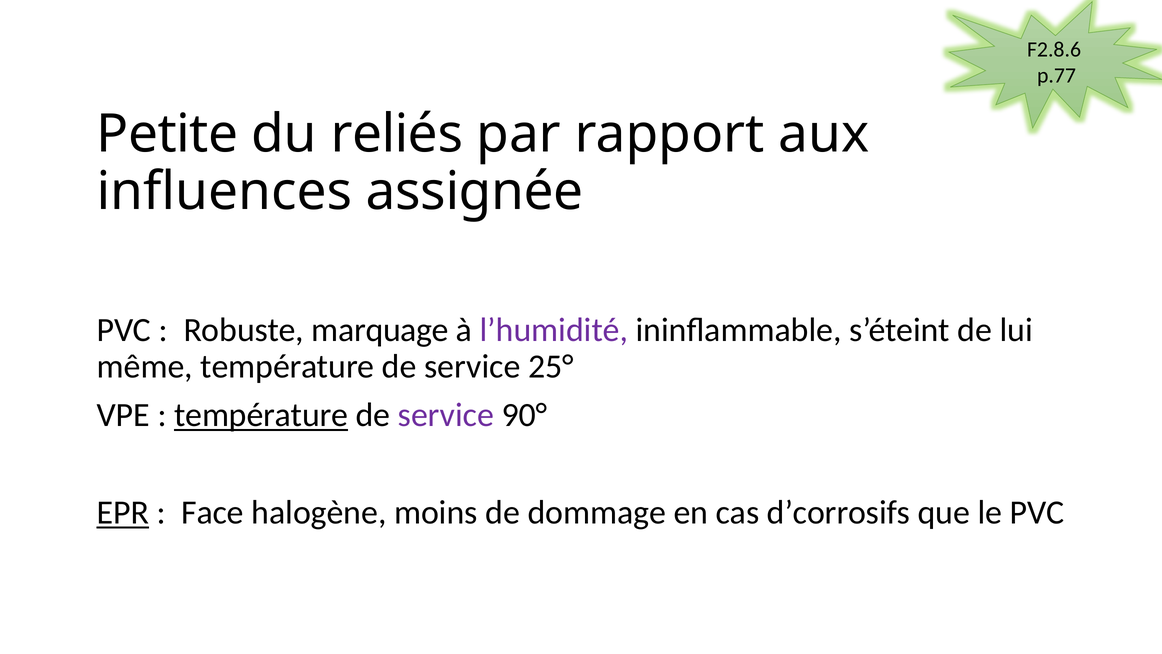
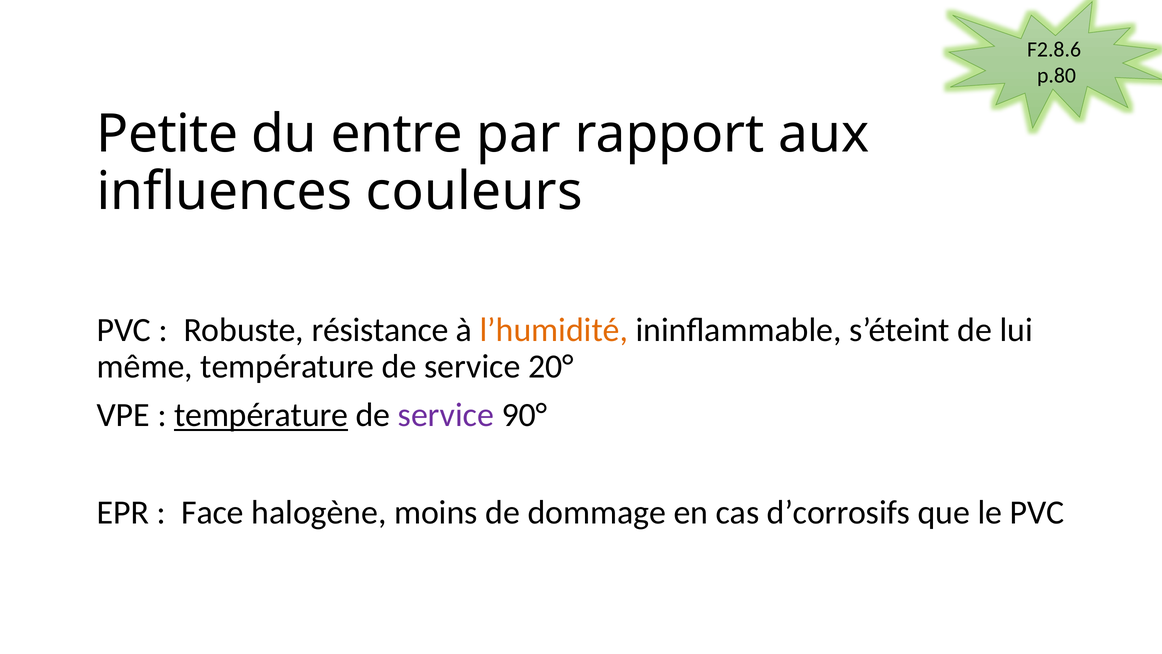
p.77: p.77 -> p.80
reliés: reliés -> entre
assignée: assignée -> couleurs
marquage: marquage -> résistance
l’humidité colour: purple -> orange
25°: 25° -> 20°
EPR underline: present -> none
